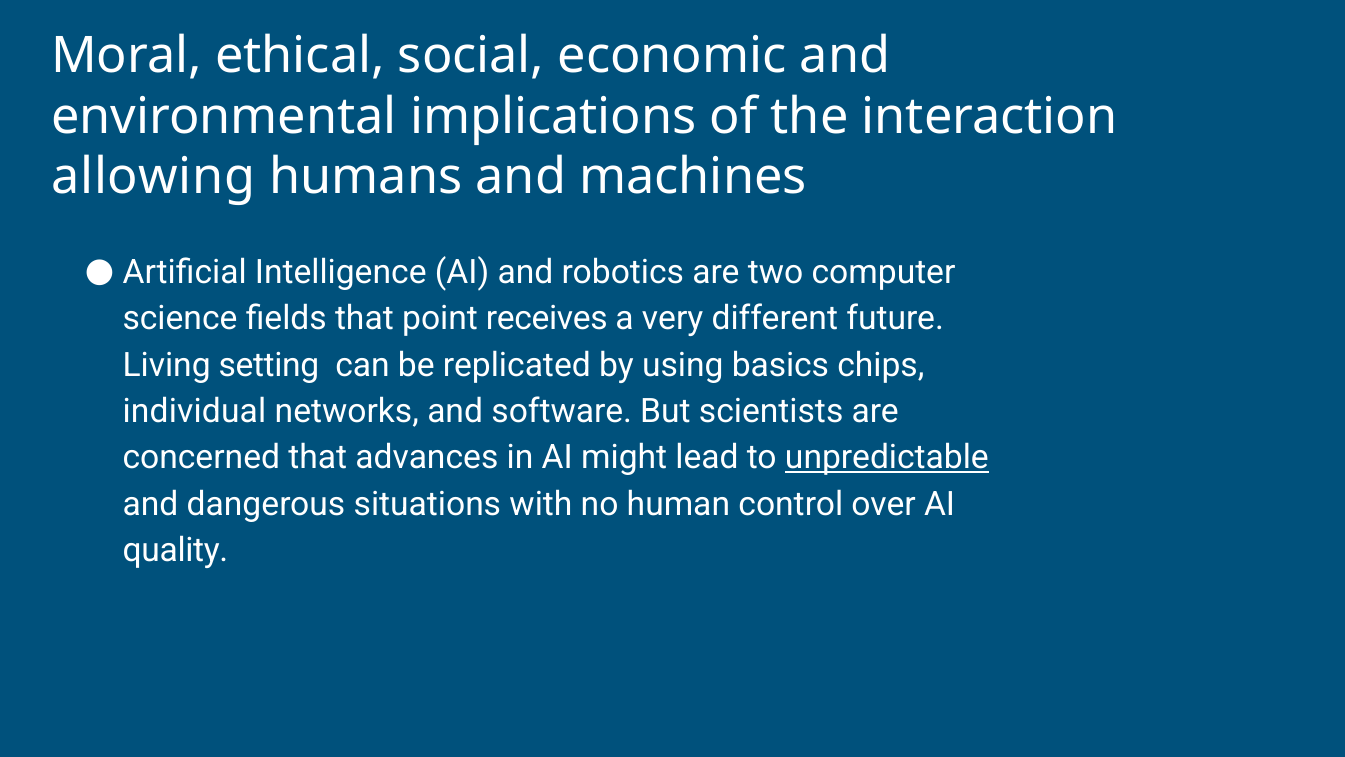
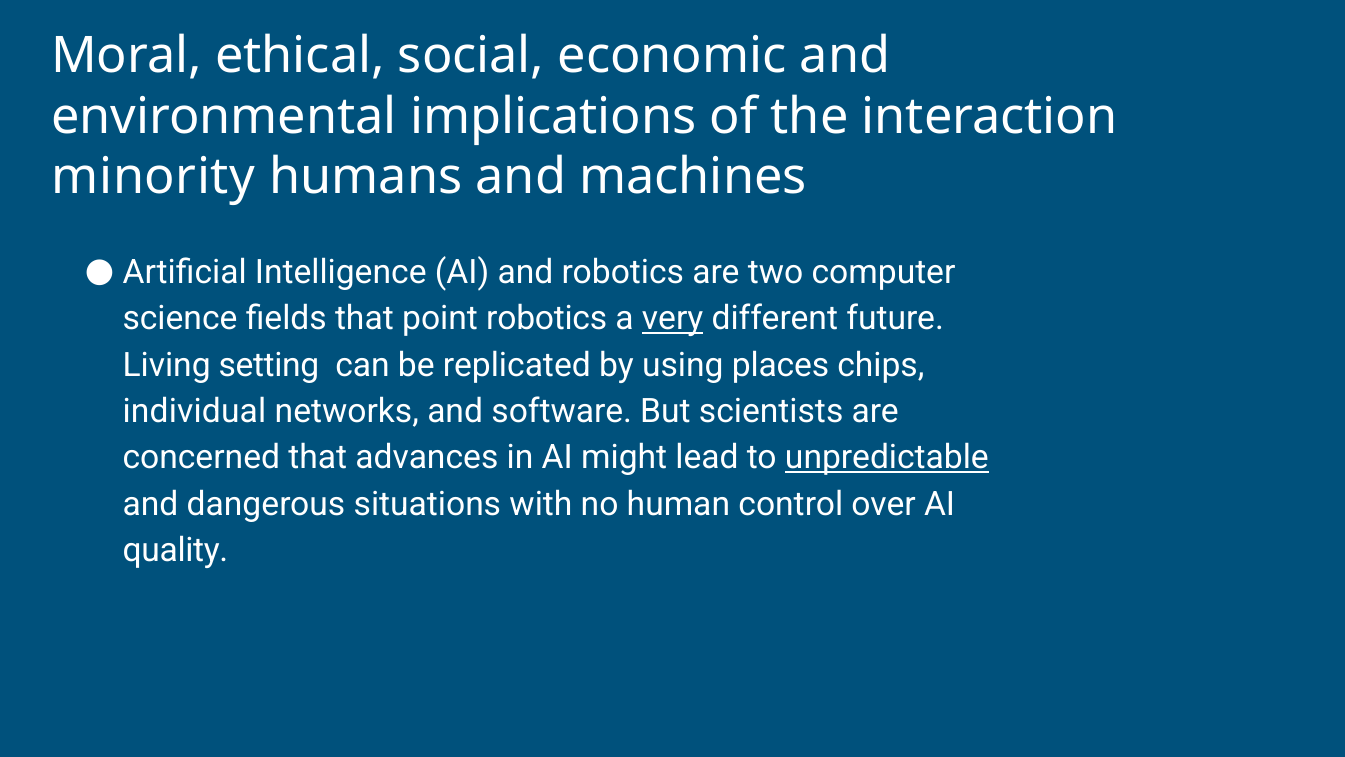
allowing: allowing -> minority
point receives: receives -> robotics
very underline: none -> present
basics: basics -> places
